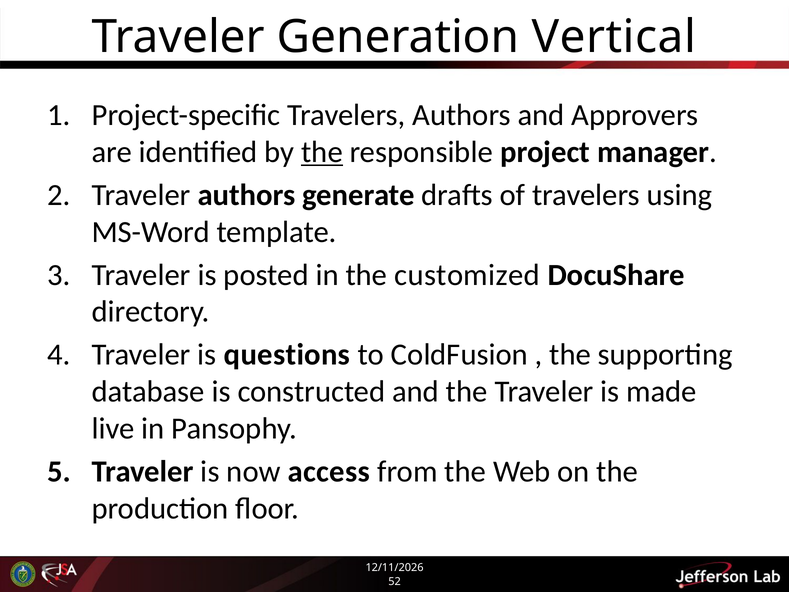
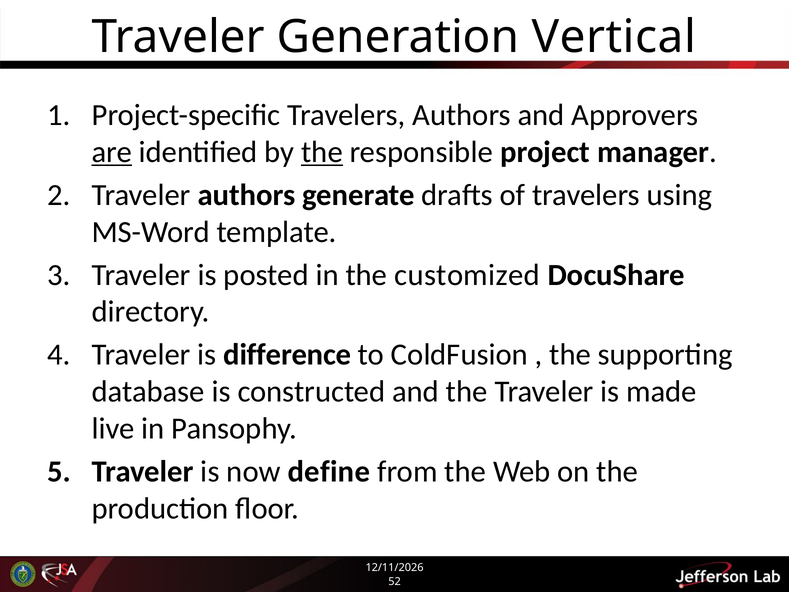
are underline: none -> present
questions: questions -> difference
access: access -> define
